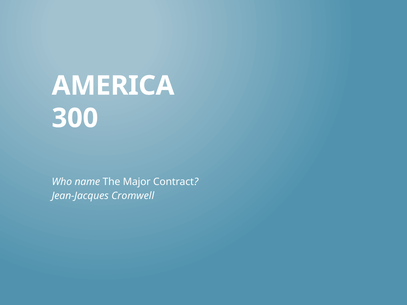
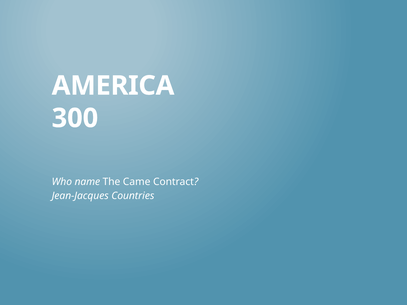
Major: Major -> Came
Cromwell: Cromwell -> Countries
